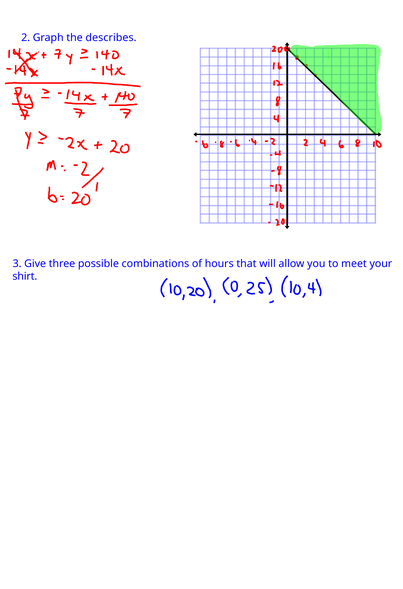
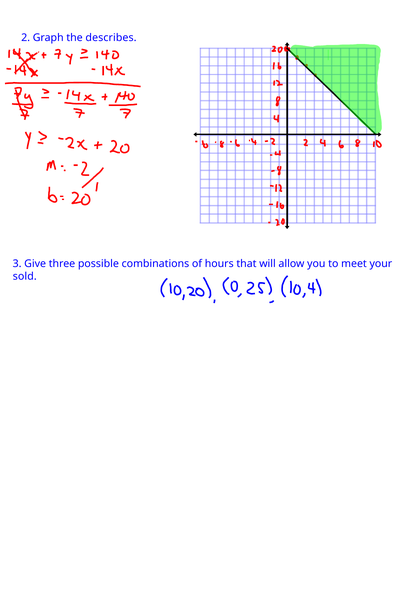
shirt: shirt -> sold
